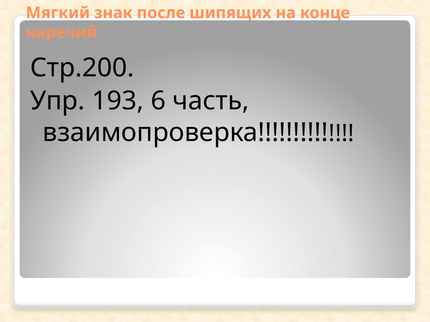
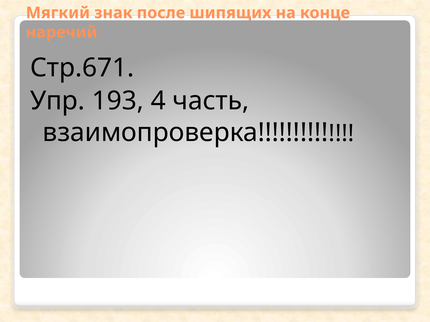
Стр.200: Стр.200 -> Стр.671
6: 6 -> 4
